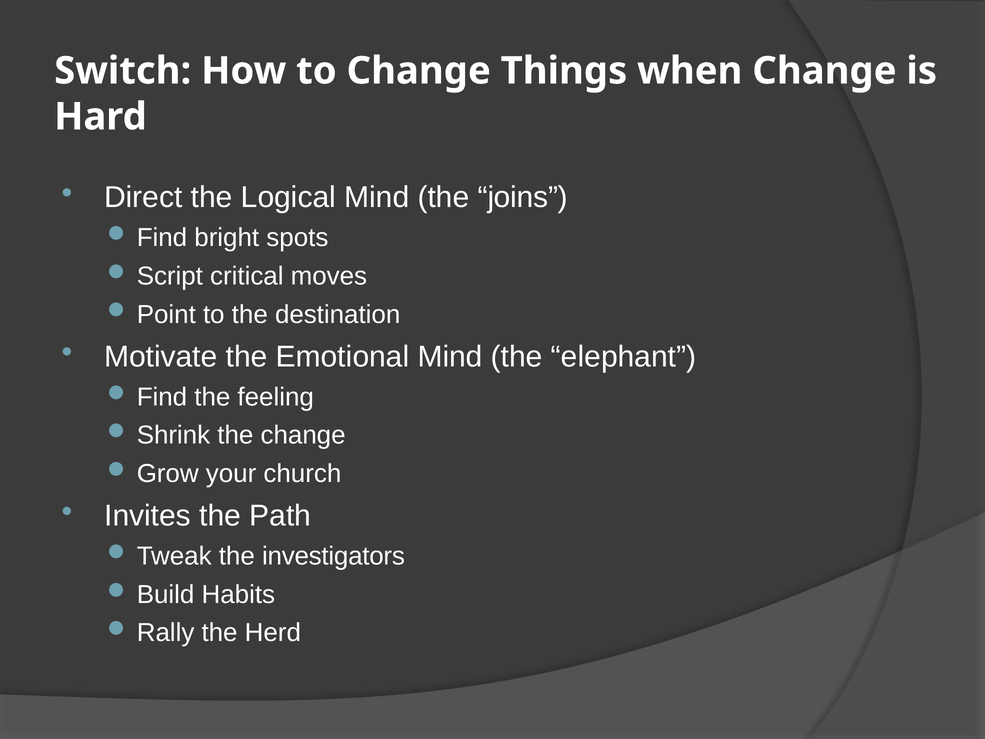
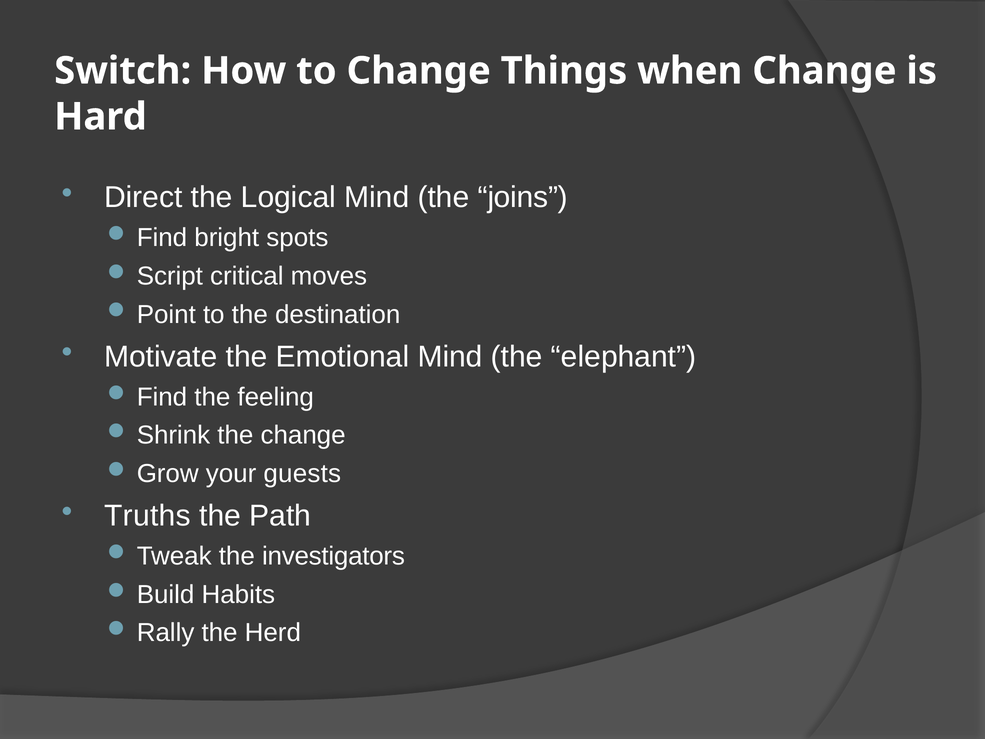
church: church -> guests
Invites: Invites -> Truths
